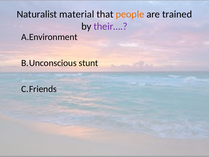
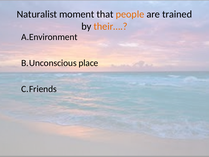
material: material -> moment
their… colour: purple -> orange
stunt: stunt -> place
